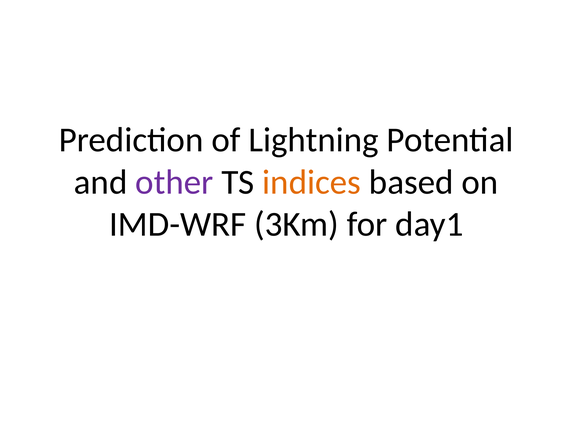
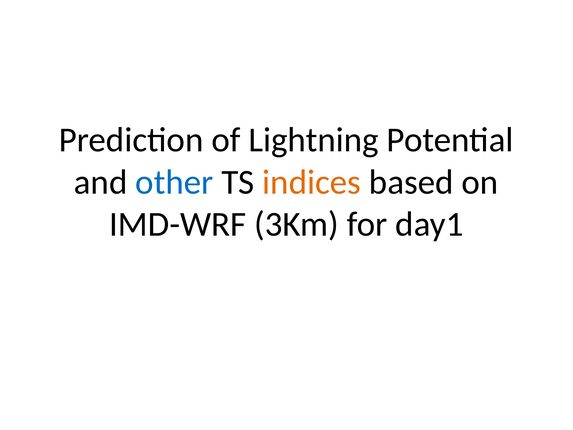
other colour: purple -> blue
